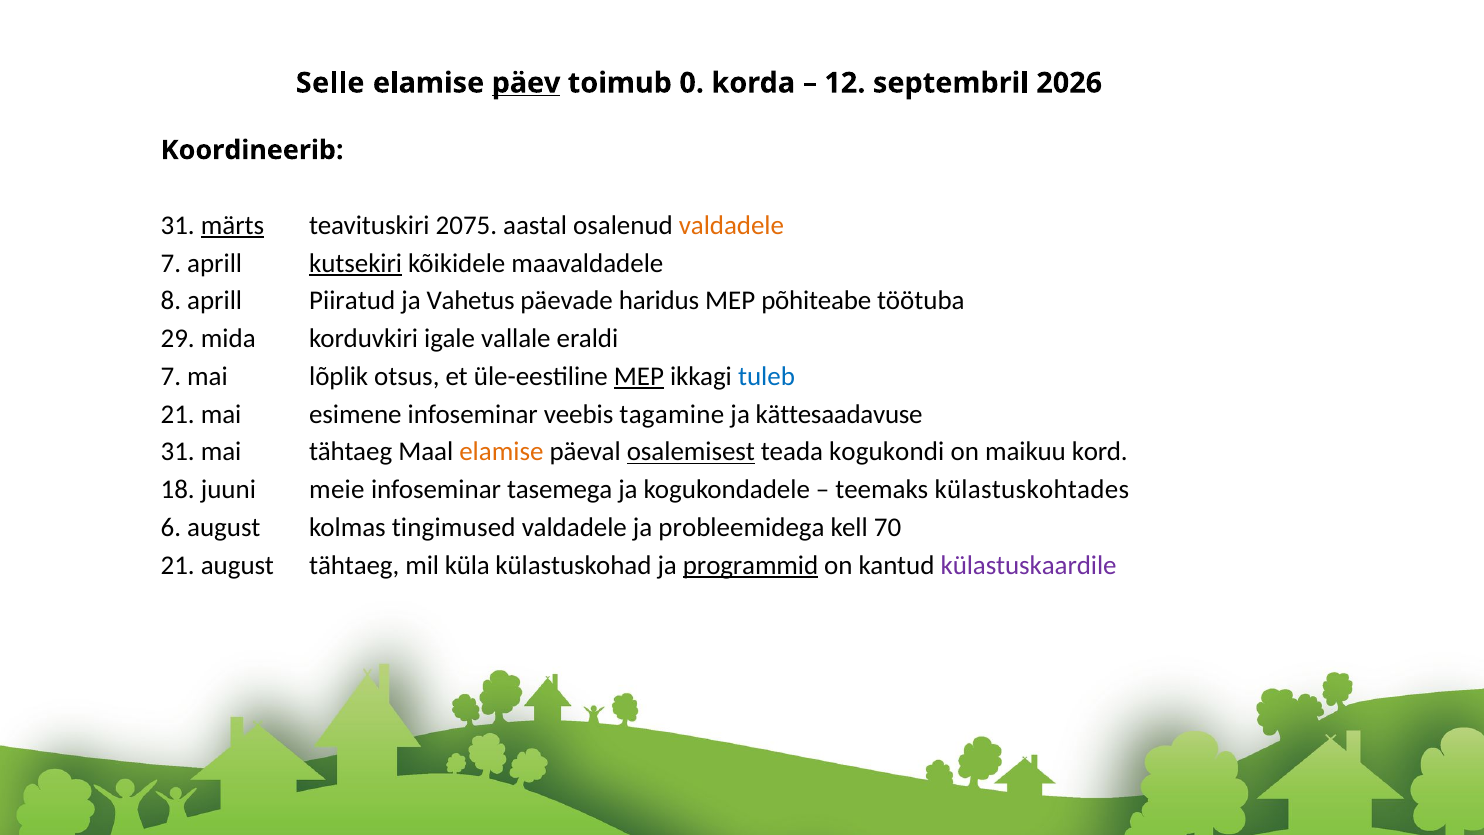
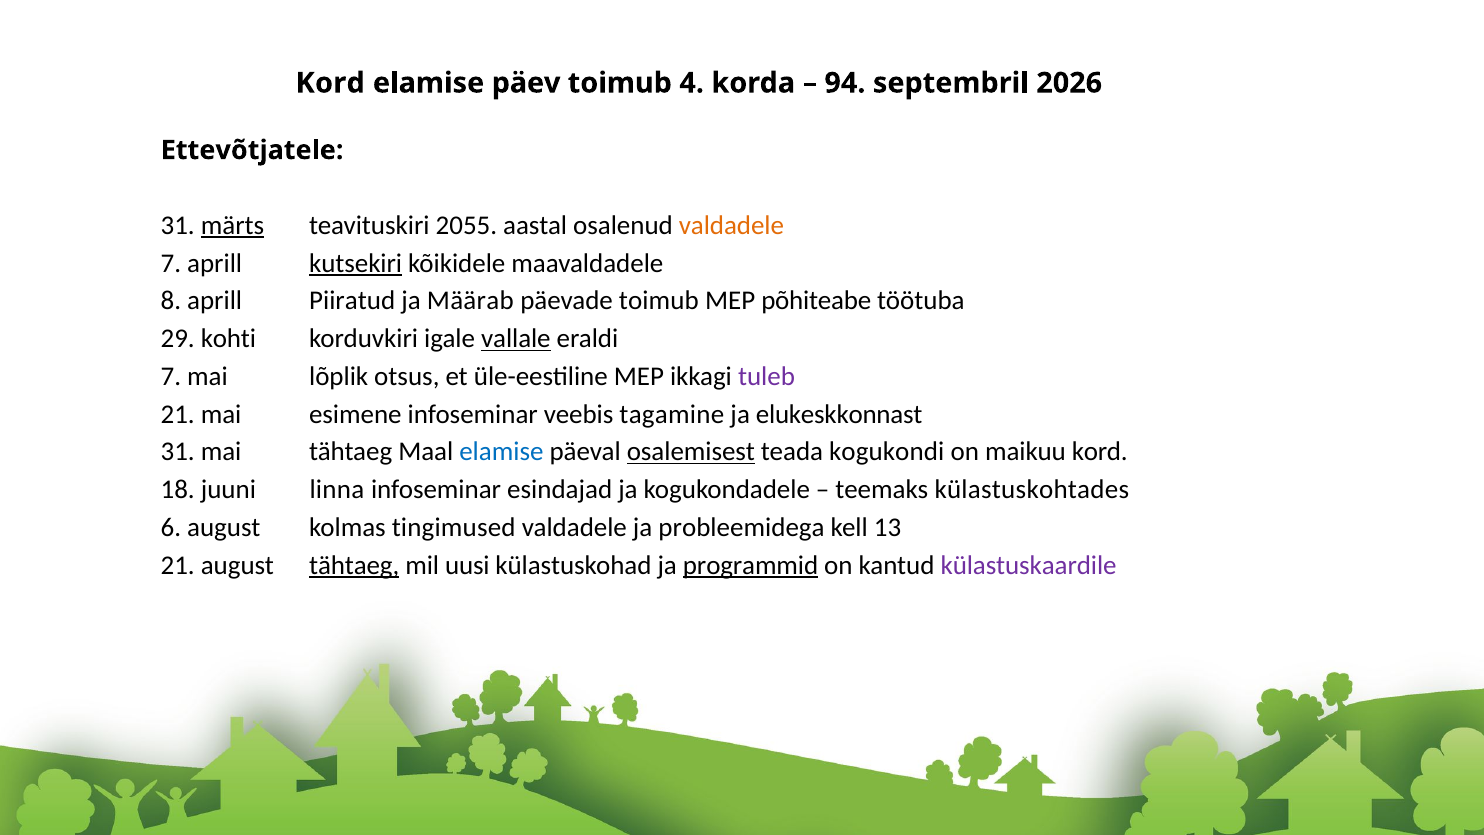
Selle at (330, 83): Selle -> Kord
päev underline: present -> none
0: 0 -> 4
12: 12 -> 94
Koordineerib: Koordineerib -> Ettevõtjatele
2075: 2075 -> 2055
Vahetus: Vahetus -> Määrab
päevade haridus: haridus -> toimub
mida: mida -> kohti
vallale underline: none -> present
MEP at (639, 376) underline: present -> none
tuleb colour: blue -> purple
kättesaadavuse: kättesaadavuse -> elukeskkonnast
elamise at (501, 452) colour: orange -> blue
meie: meie -> linna
tasemega: tasemega -> esindajad
70: 70 -> 13
tähtaeg at (354, 565) underline: none -> present
küla: küla -> uusi
